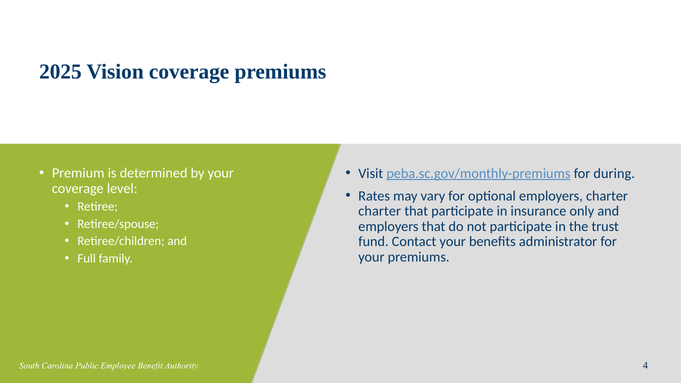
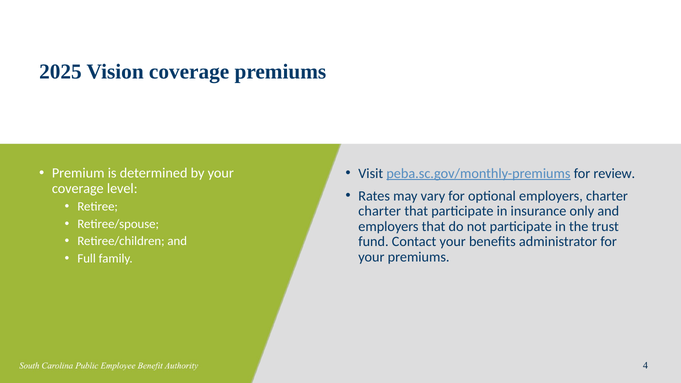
during: during -> review
